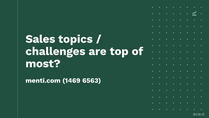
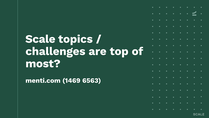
Sales: Sales -> Scale
